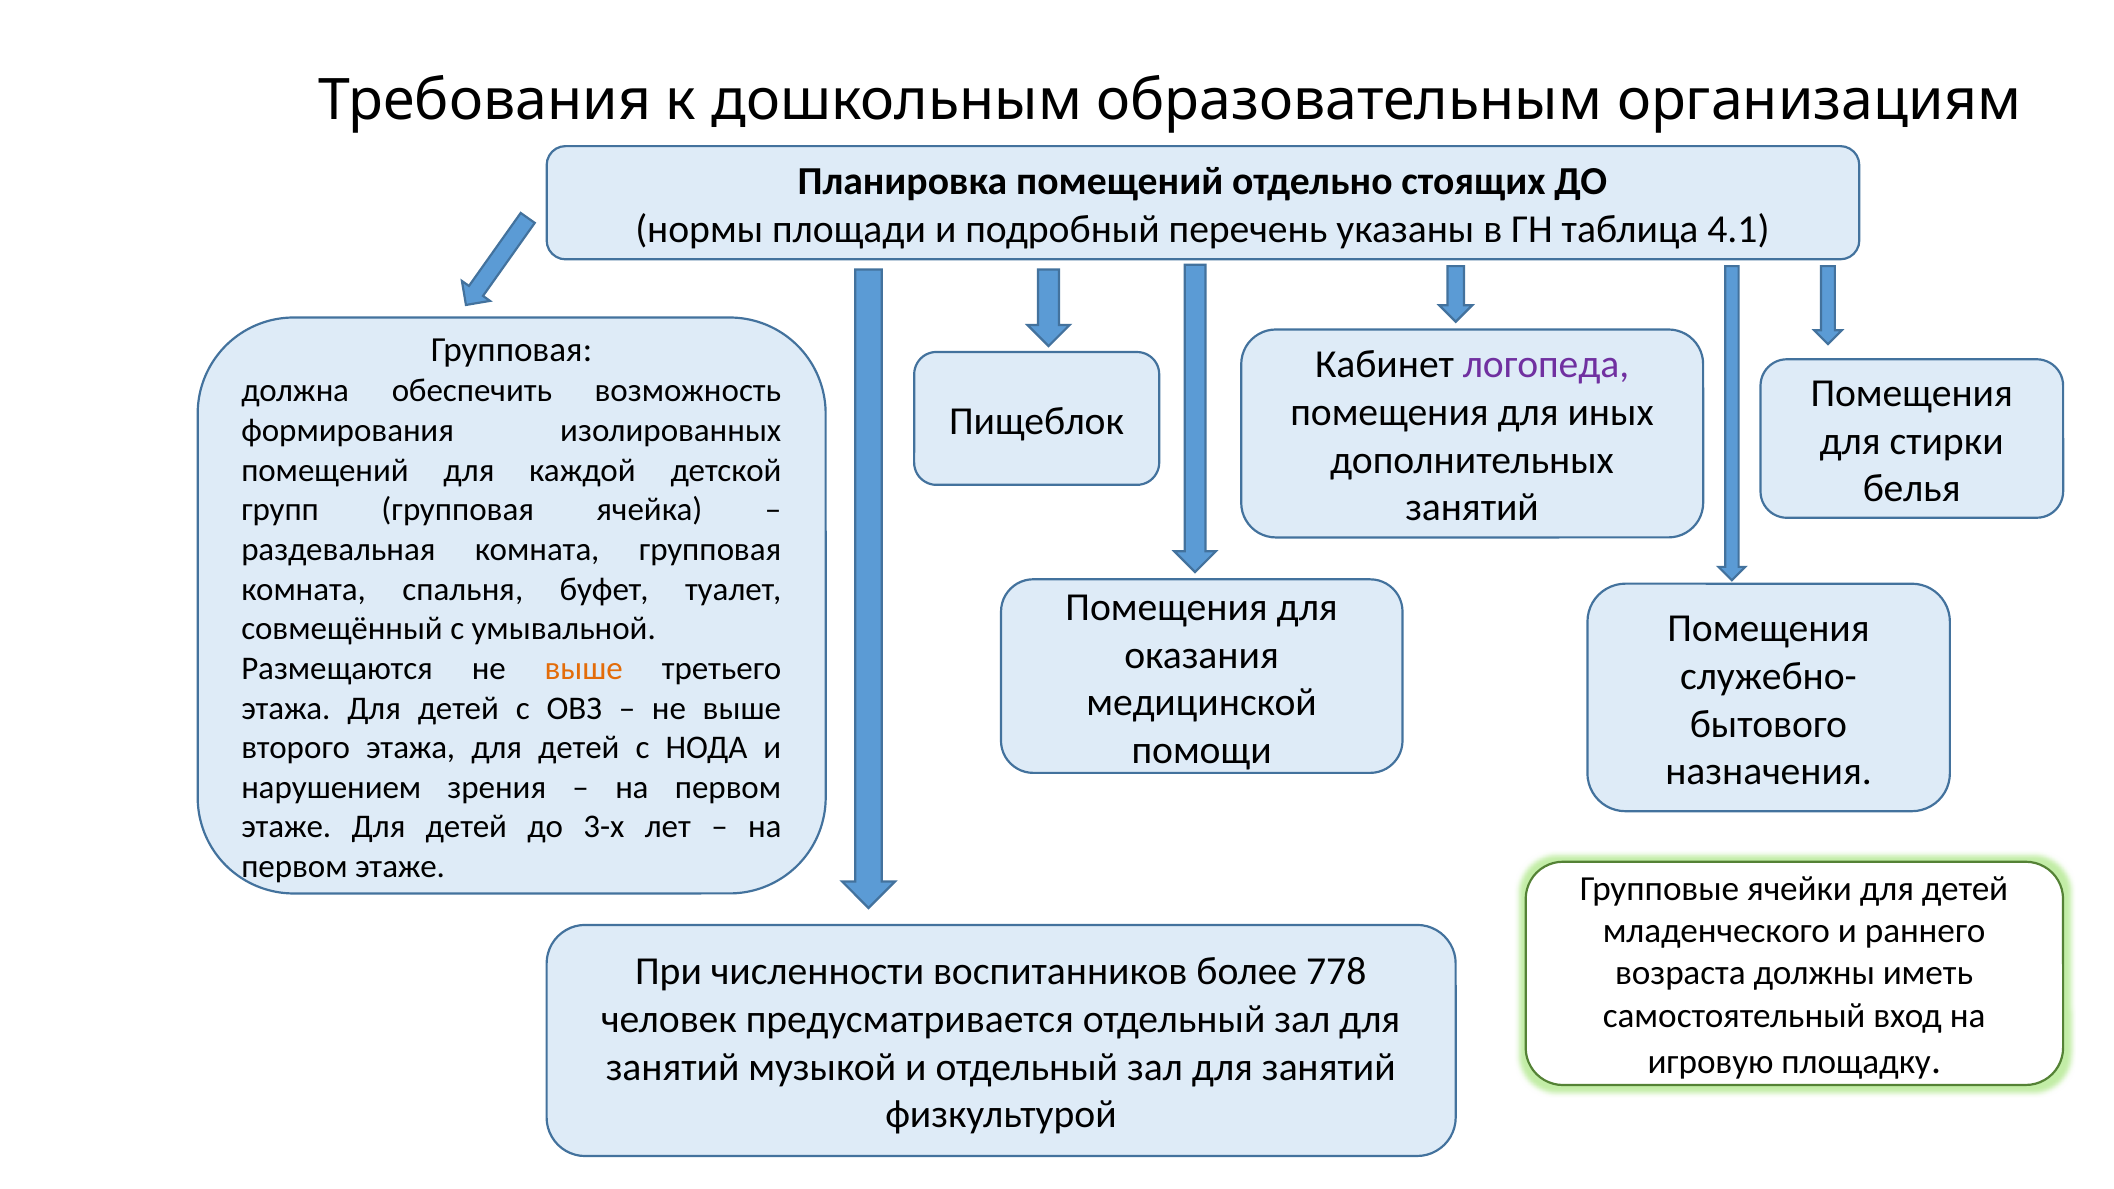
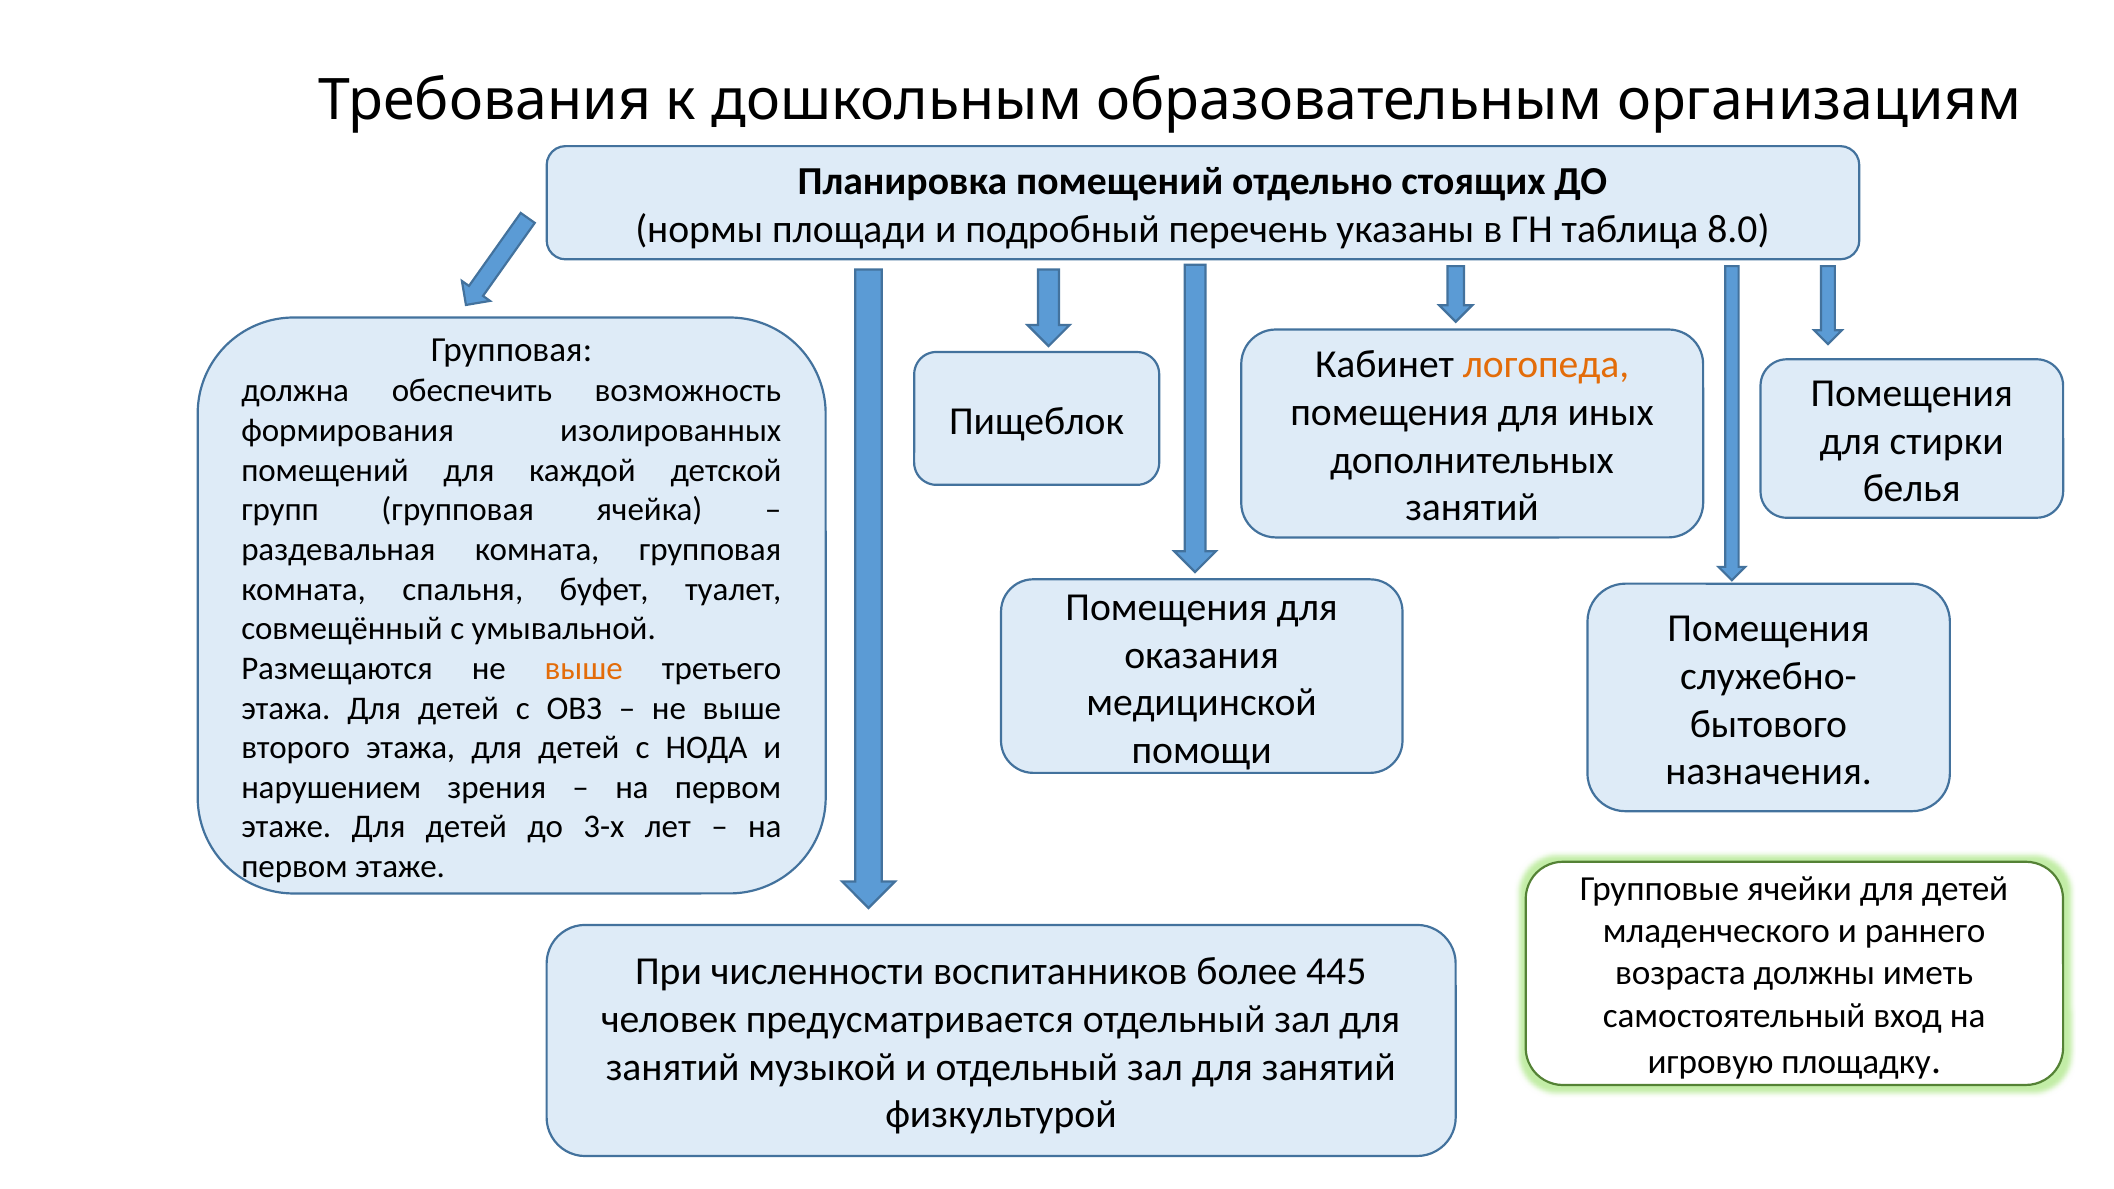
4.1: 4.1 -> 8.0
логопеда colour: purple -> orange
778: 778 -> 445
